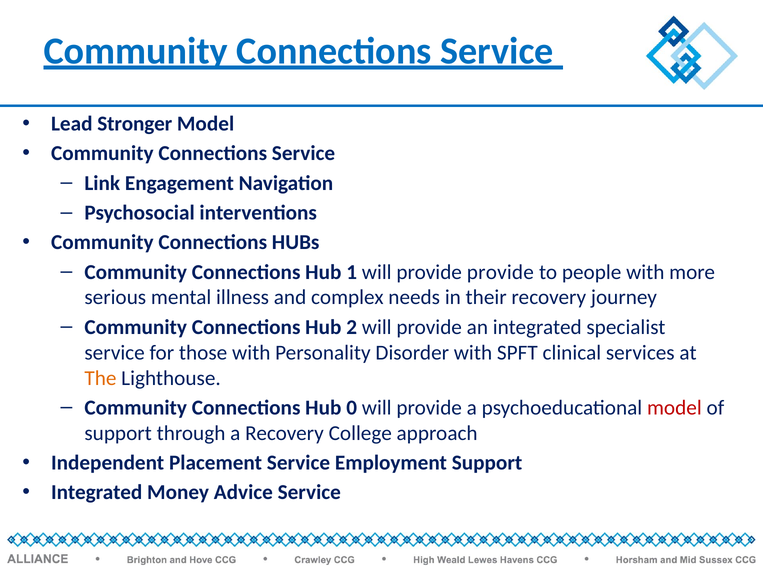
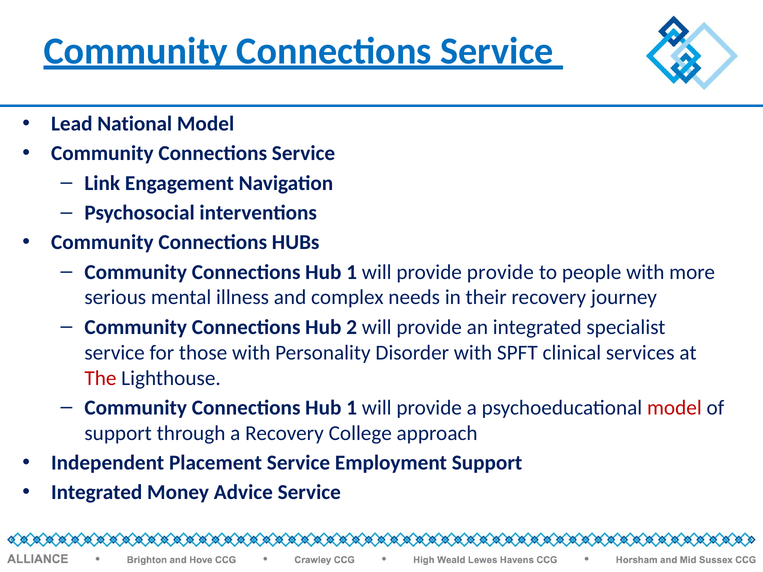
Stronger: Stronger -> National
The colour: orange -> red
0 at (352, 408): 0 -> 1
